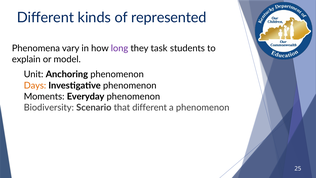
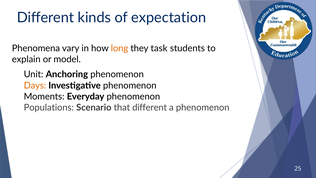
represented: represented -> expectation
long colour: purple -> orange
Biodiversity: Biodiversity -> Populations
